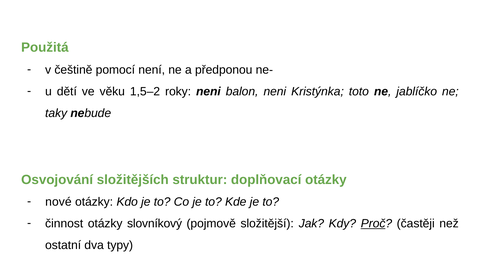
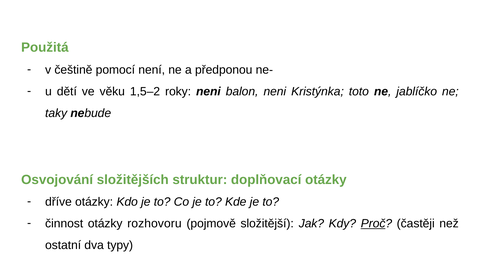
nové: nové -> dříve
slovníkový: slovníkový -> rozhovoru
